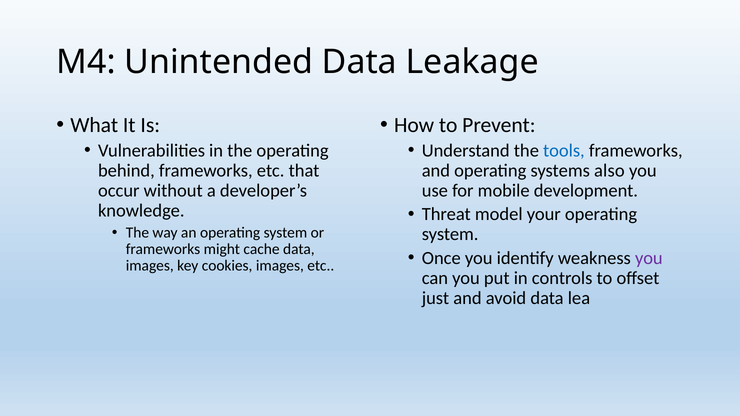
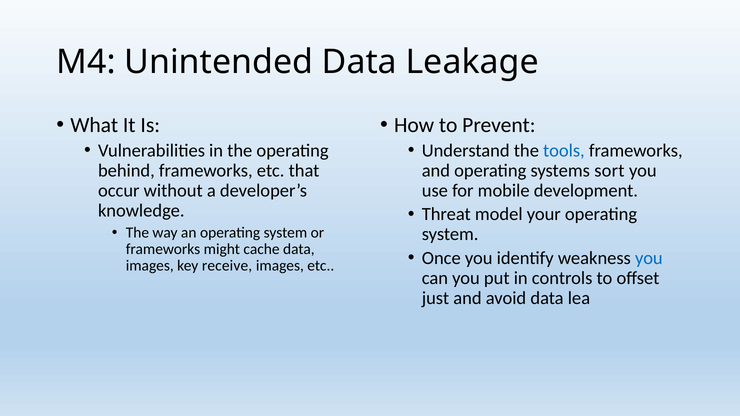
also: also -> sort
you at (649, 258) colour: purple -> blue
cookies: cookies -> receive
